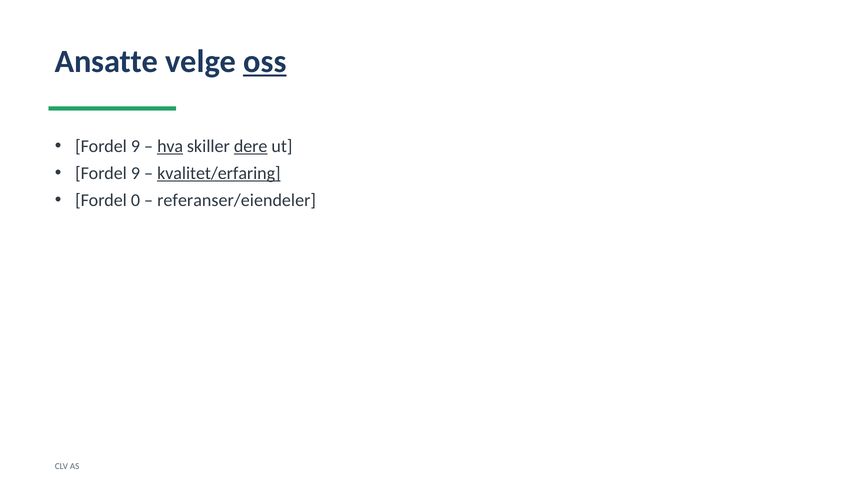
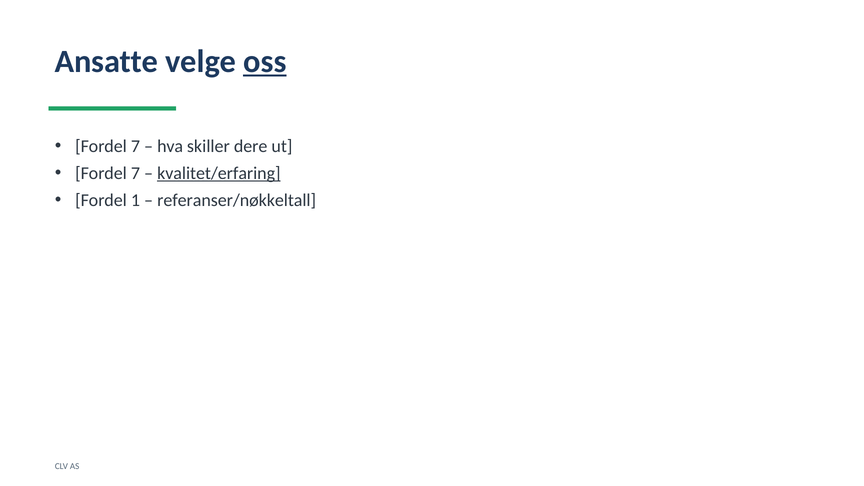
9 at (135, 146): 9 -> 7
hva underline: present -> none
dere underline: present -> none
9 at (135, 173): 9 -> 7
0: 0 -> 1
referanser/eiendeler: referanser/eiendeler -> referanser/nøkkeltall
